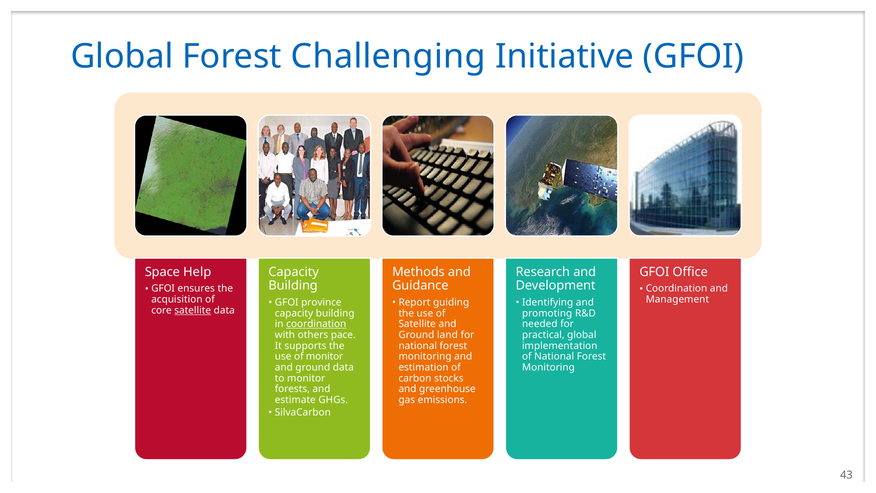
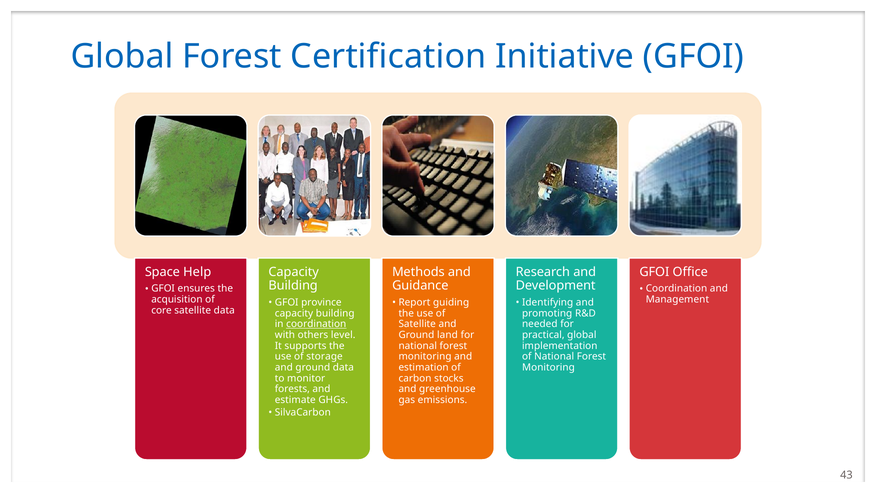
Challenging: Challenging -> Certification
satellite at (193, 310) underline: present -> none
pace: pace -> level
of monitor: monitor -> storage
